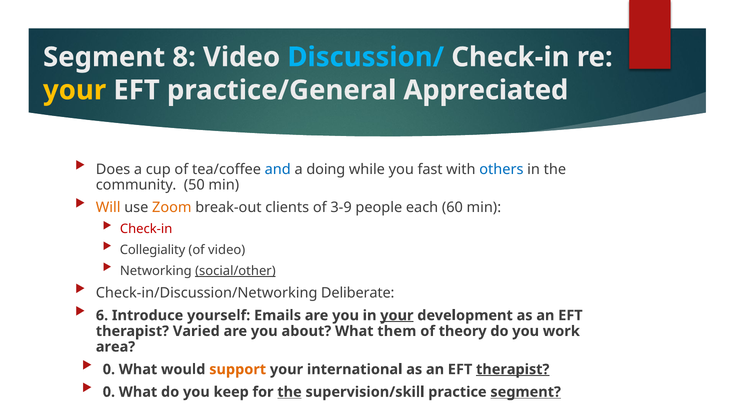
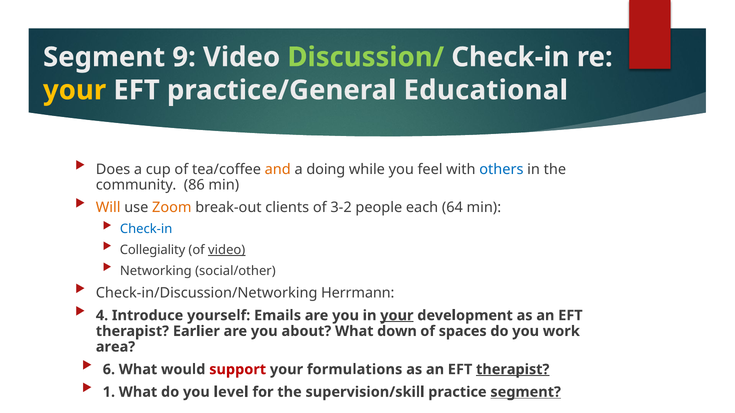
8: 8 -> 9
Discussion/ colour: light blue -> light green
Appreciated: Appreciated -> Educational
and colour: blue -> orange
fast: fast -> feel
50: 50 -> 86
3-9: 3-9 -> 3-2
60: 60 -> 64
Check-in at (146, 229) colour: red -> blue
video at (227, 250) underline: none -> present
social/other underline: present -> none
Deliberate: Deliberate -> Herrmann
6: 6 -> 4
Varied: Varied -> Earlier
them: them -> down
theory: theory -> spaces
0 at (109, 370): 0 -> 6
support colour: orange -> red
international: international -> formulations
0 at (109, 392): 0 -> 1
keep: keep -> level
the at (290, 392) underline: present -> none
